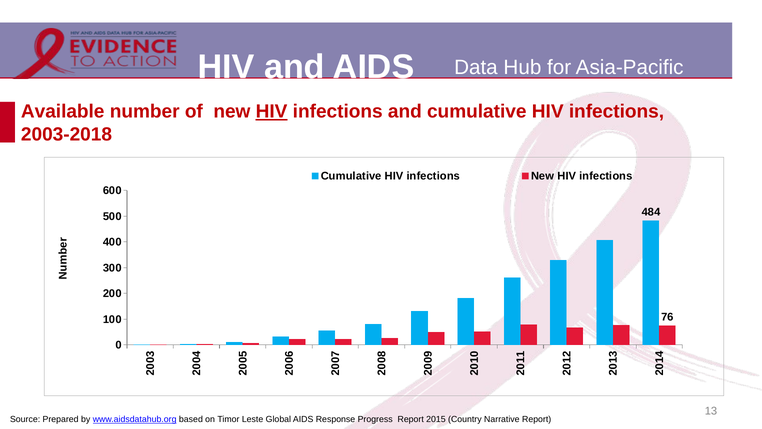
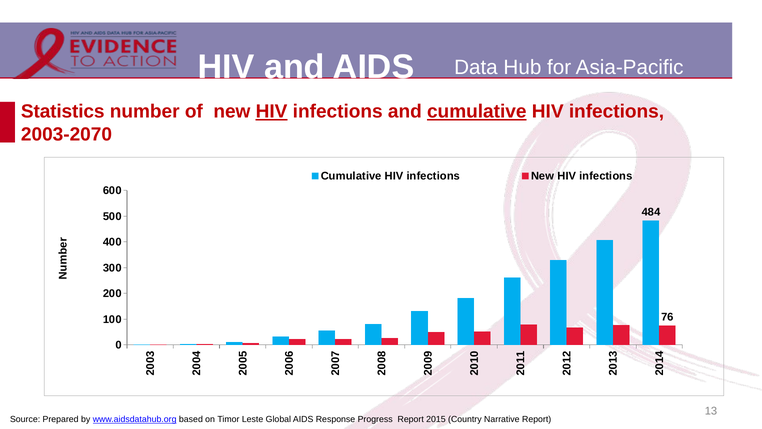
Available: Available -> Statistics
cumulative at (477, 111) underline: none -> present
2003-2018: 2003-2018 -> 2003-2070
